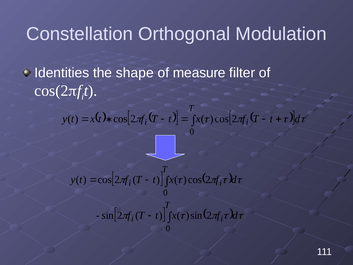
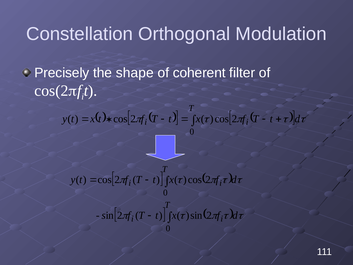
Identities: Identities -> Precisely
measure: measure -> coherent
